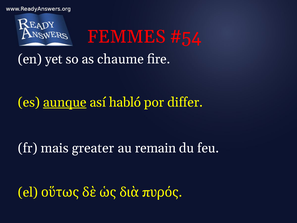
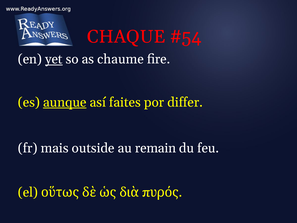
FEMMES: FEMMES -> CHAQUE
yet underline: none -> present
habló: habló -> faites
greater: greater -> outside
